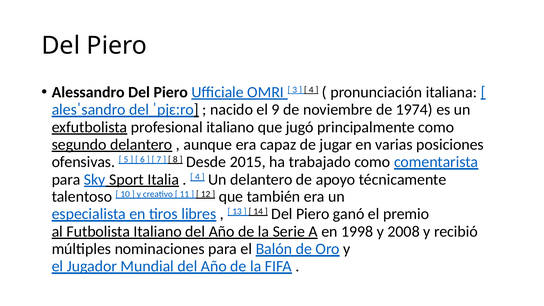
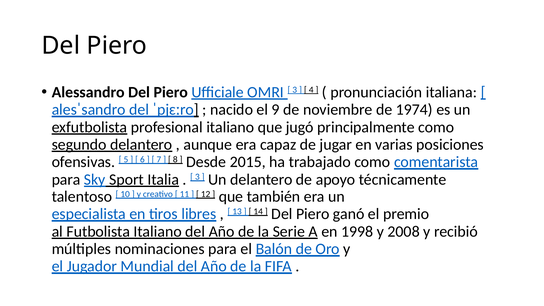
4 at (197, 177): 4 -> 3
